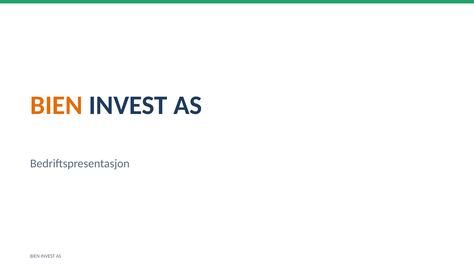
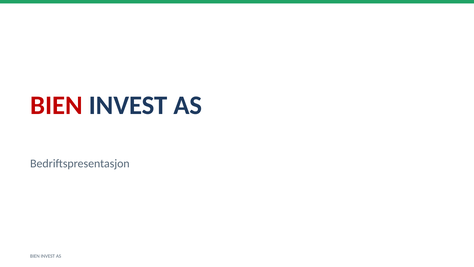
BIEN at (56, 105) colour: orange -> red
